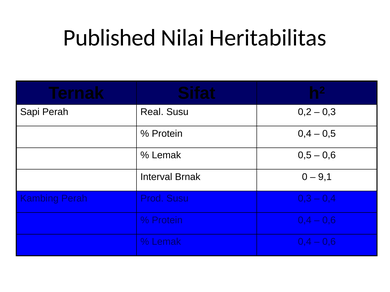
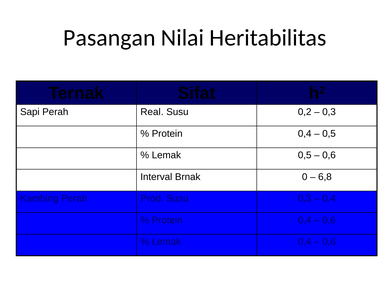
Published: Published -> Pasangan
9,1: 9,1 -> 6,8
